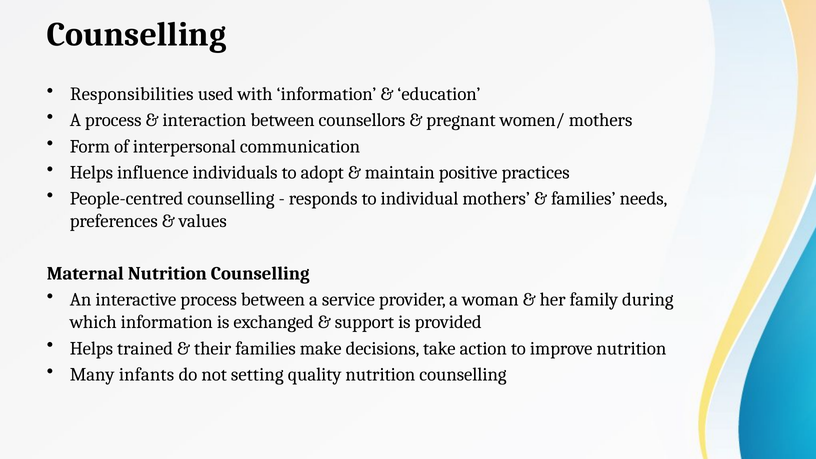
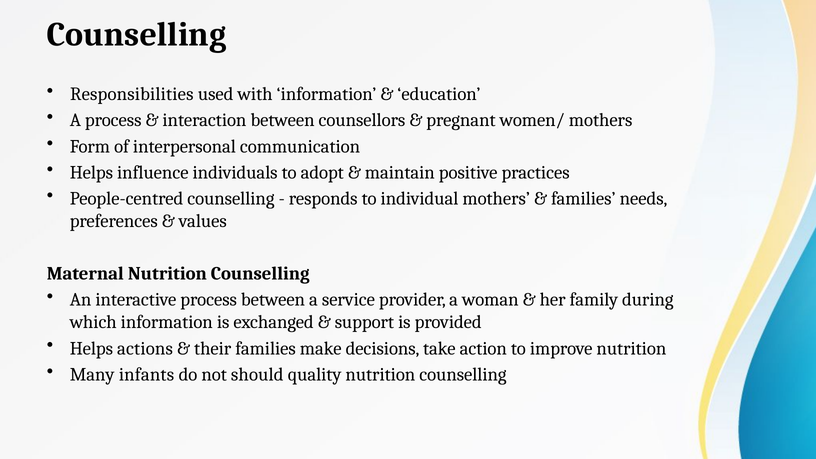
trained: trained -> actions
setting: setting -> should
